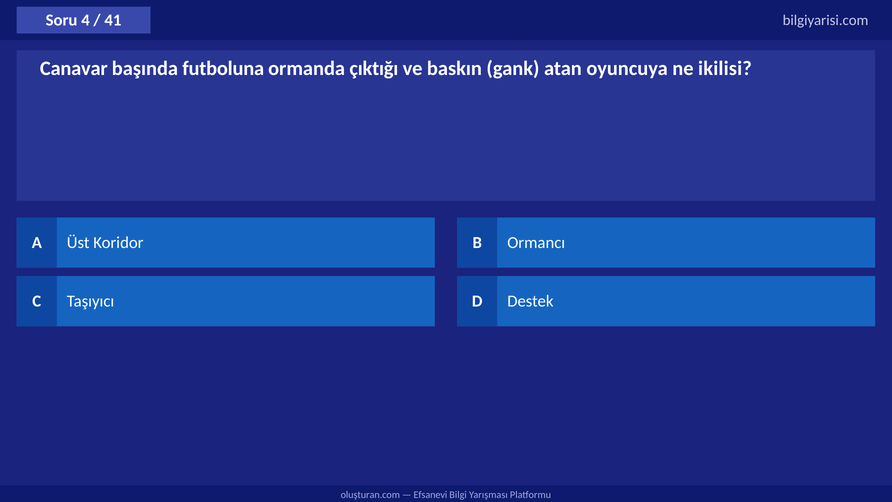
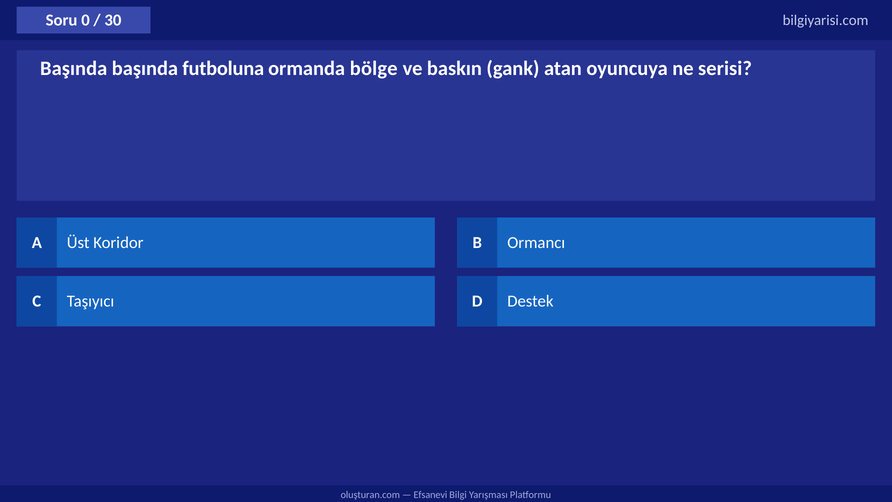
4: 4 -> 0
41: 41 -> 30
Canavar at (74, 69): Canavar -> Başında
çıktığı: çıktığı -> bölge
ikilisi: ikilisi -> serisi
